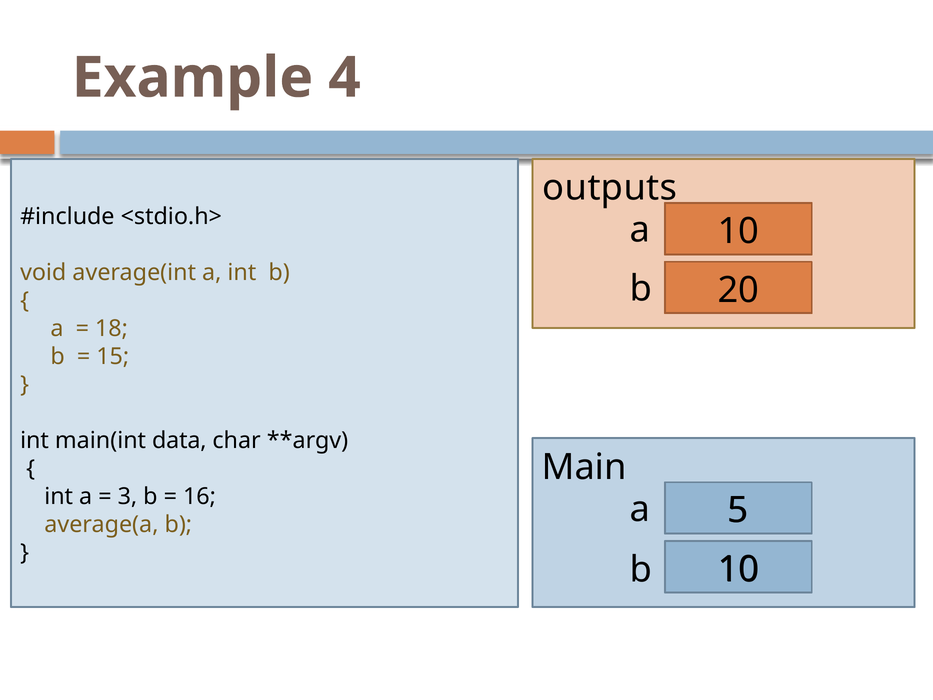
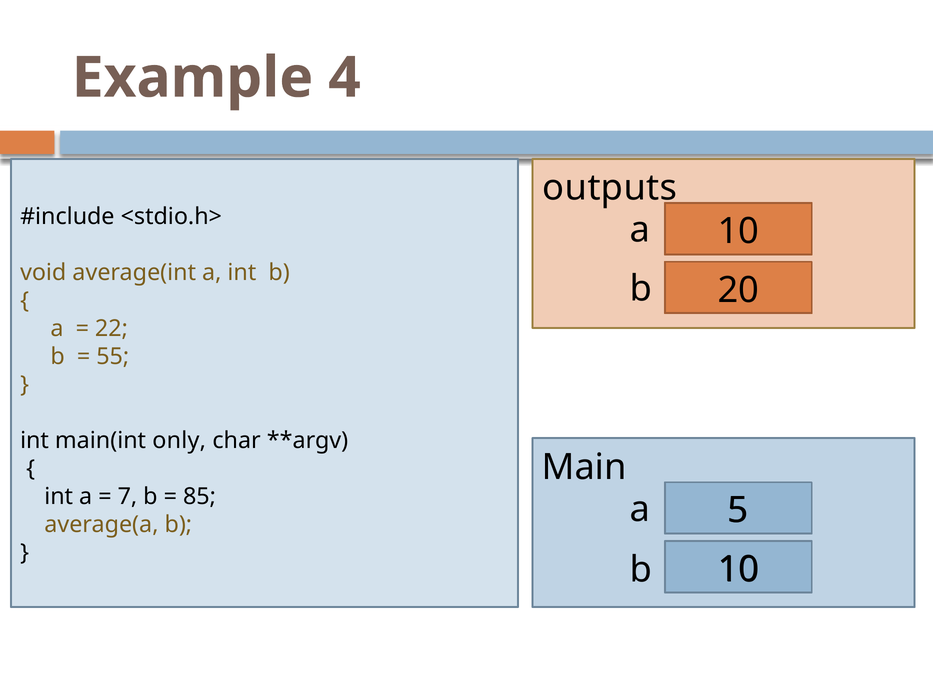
18: 18 -> 22
15: 15 -> 55
data: data -> only
3: 3 -> 7
16: 16 -> 85
